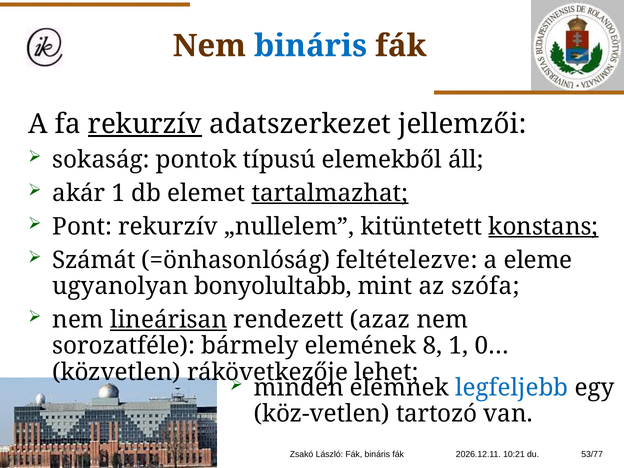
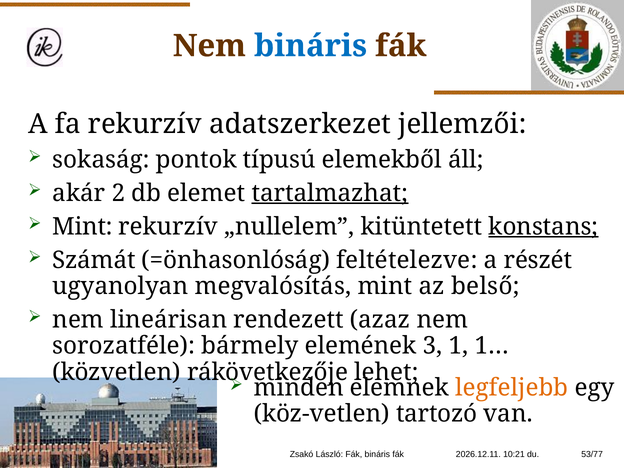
rekurzív at (145, 124) underline: present -> none
akár 1: 1 -> 2
Pont at (82, 227): Pont -> Mint
eleme: eleme -> részét
bonyolultabb: bonyolultabb -> megvalósítás
szófa: szófa -> belső
lineárisan underline: present -> none
8: 8 -> 3
0…: 0… -> 1…
legfeljebb colour: blue -> orange
